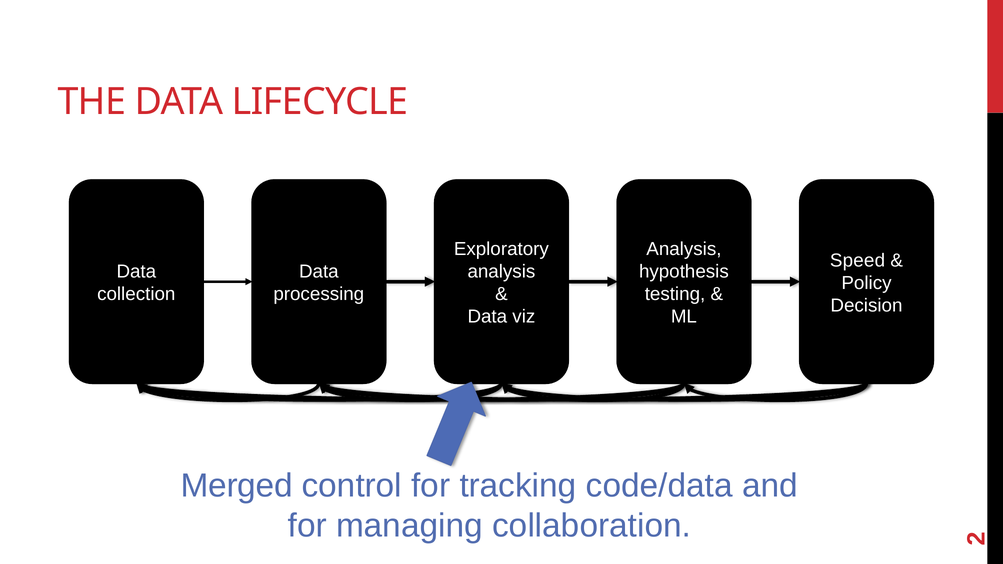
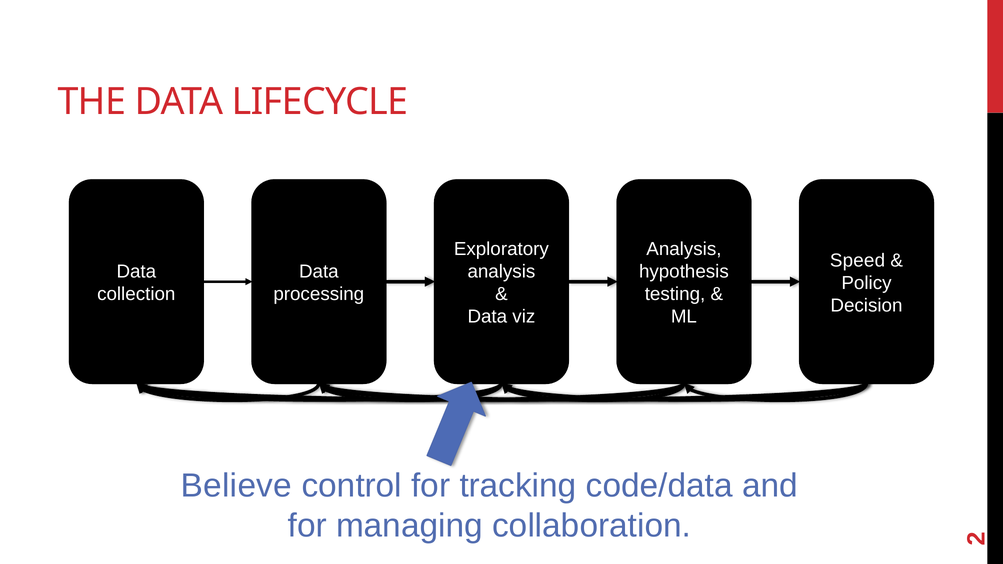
Merged: Merged -> Believe
